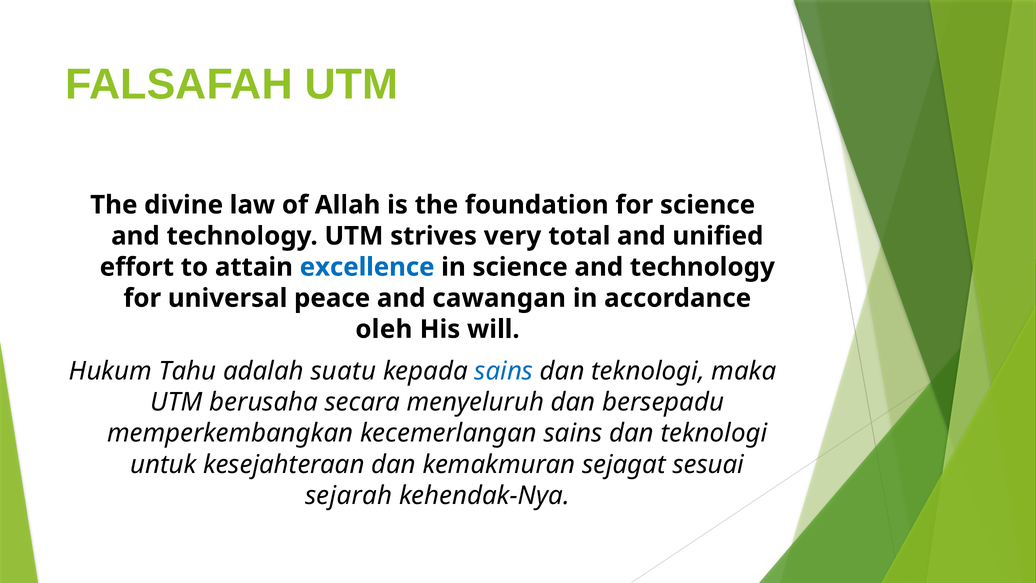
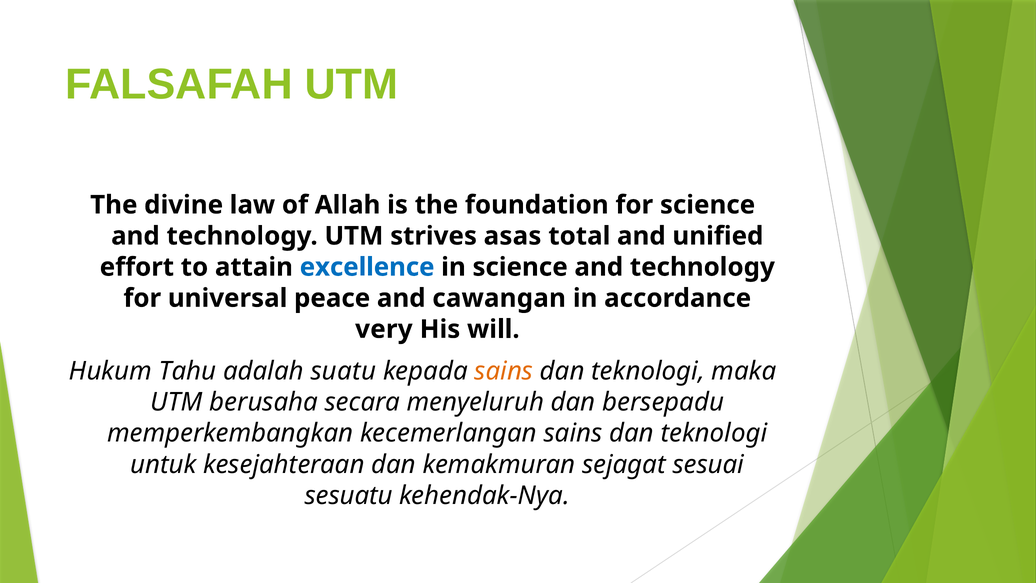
very: very -> asas
oleh: oleh -> very
sains at (504, 371) colour: blue -> orange
sejarah: sejarah -> sesuatu
